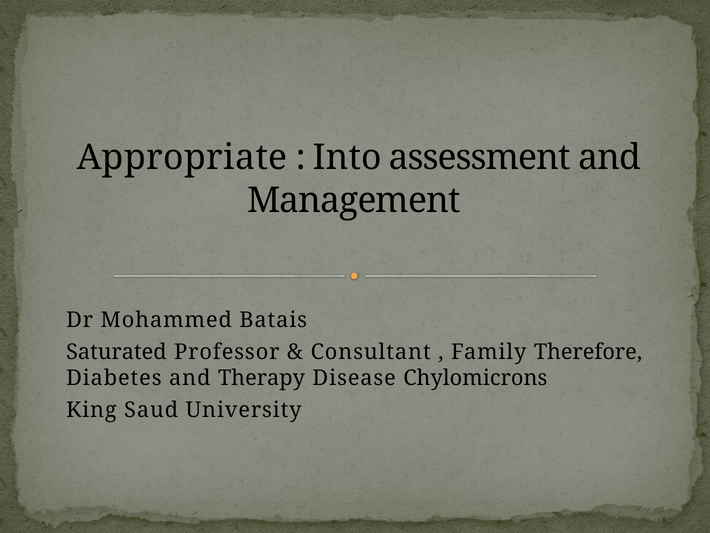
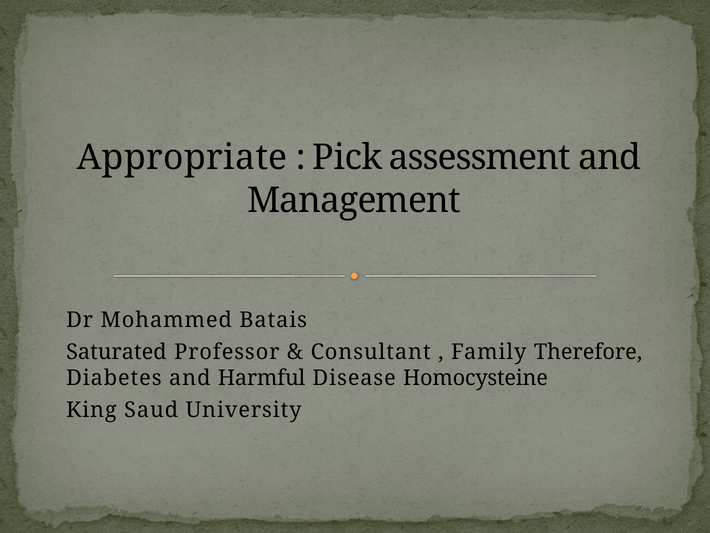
Into: Into -> Pick
Therapy: Therapy -> Harmful
Chylomicrons: Chylomicrons -> Homocysteine
